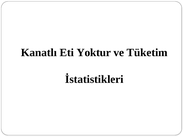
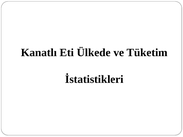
Yoktur: Yoktur -> Ülkede
